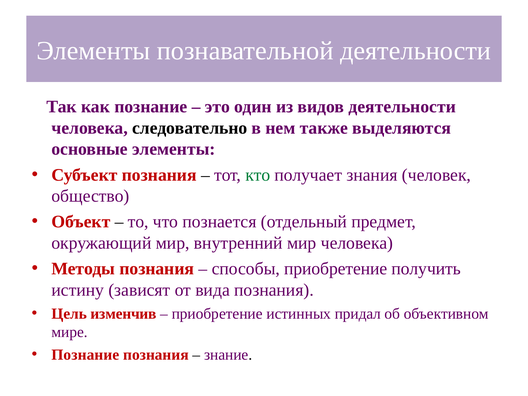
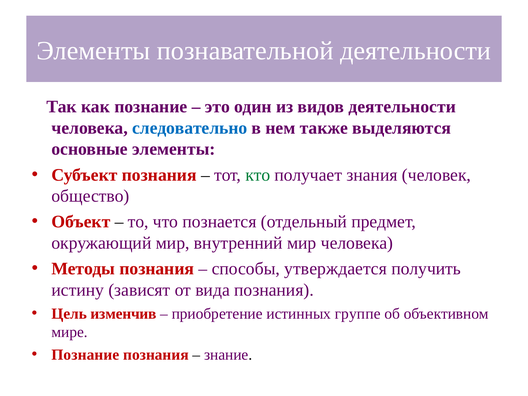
следовательно colour: black -> blue
способы приобретение: приобретение -> утверждается
придал: придал -> группе
